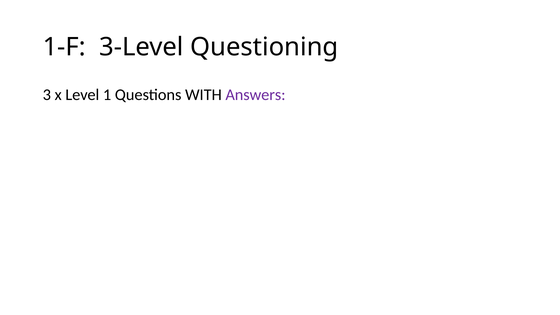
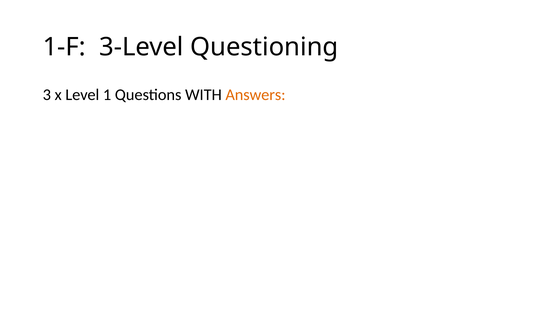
Answers colour: purple -> orange
